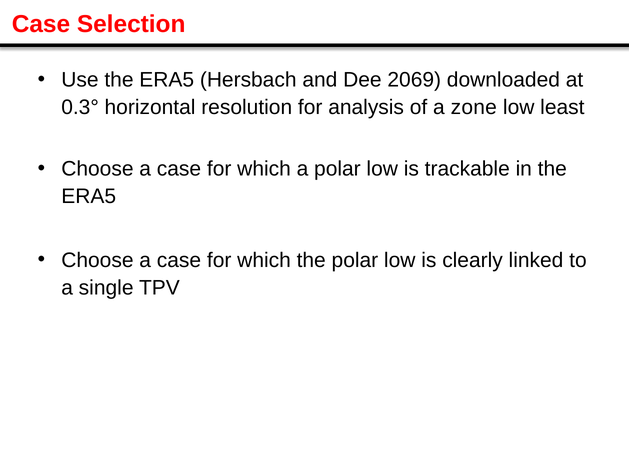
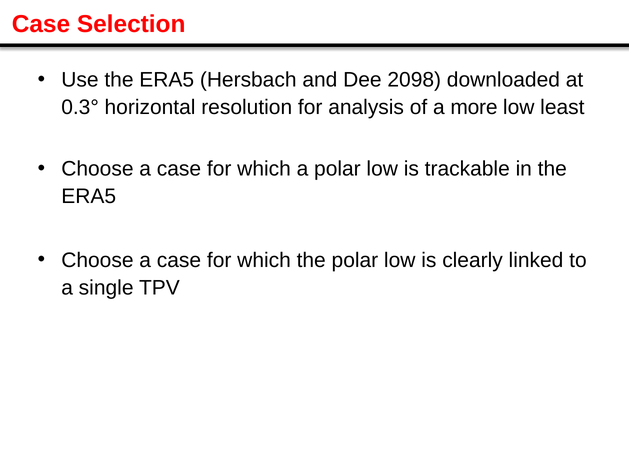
2069: 2069 -> 2098
zone: zone -> more
